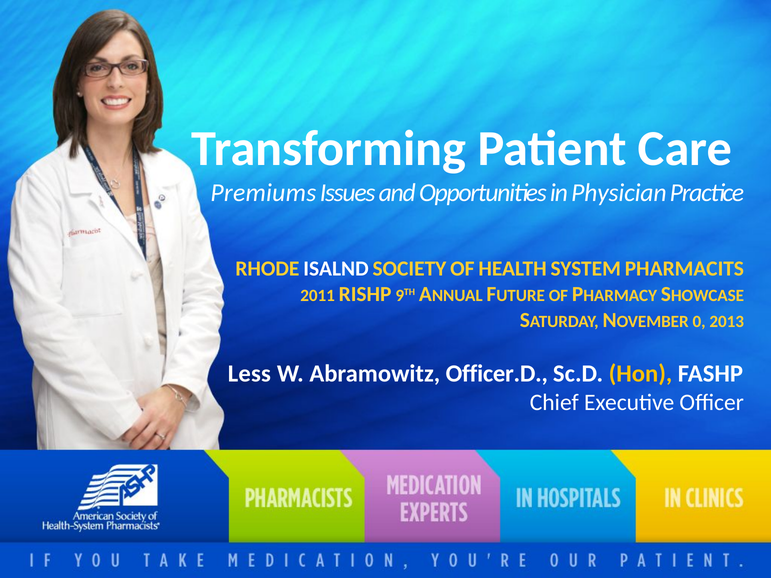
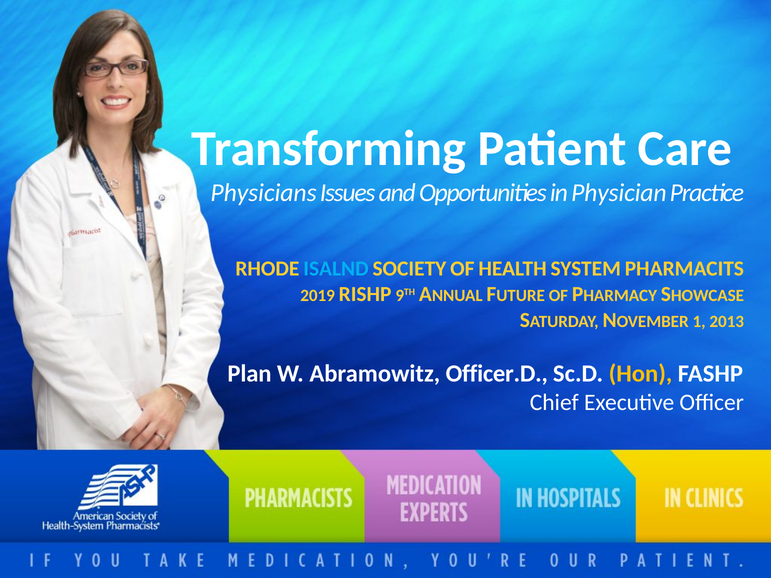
Premiums: Premiums -> Physicians
ISALND colour: white -> light blue
2011: 2011 -> 2019
0: 0 -> 1
Less: Less -> Plan
